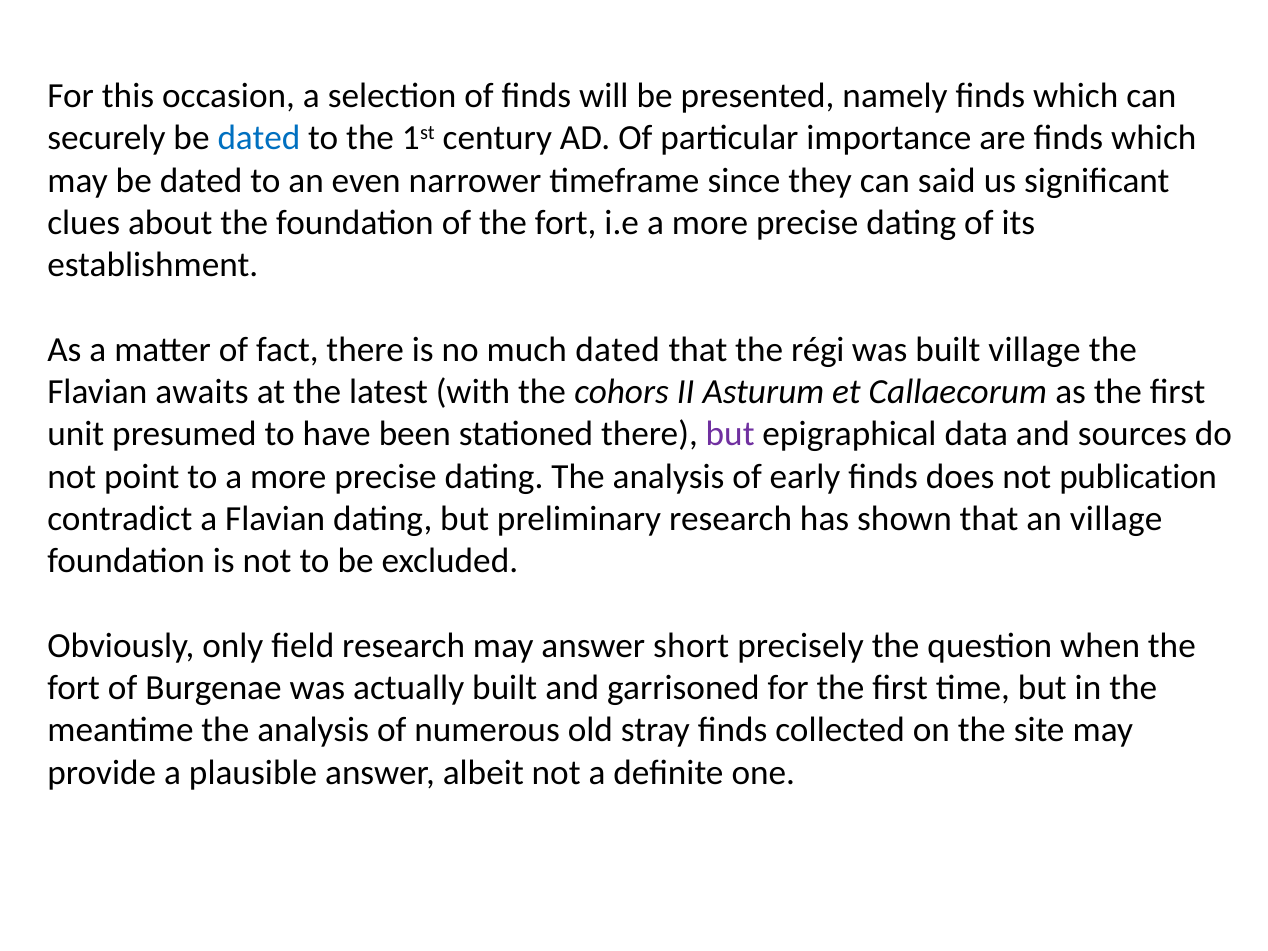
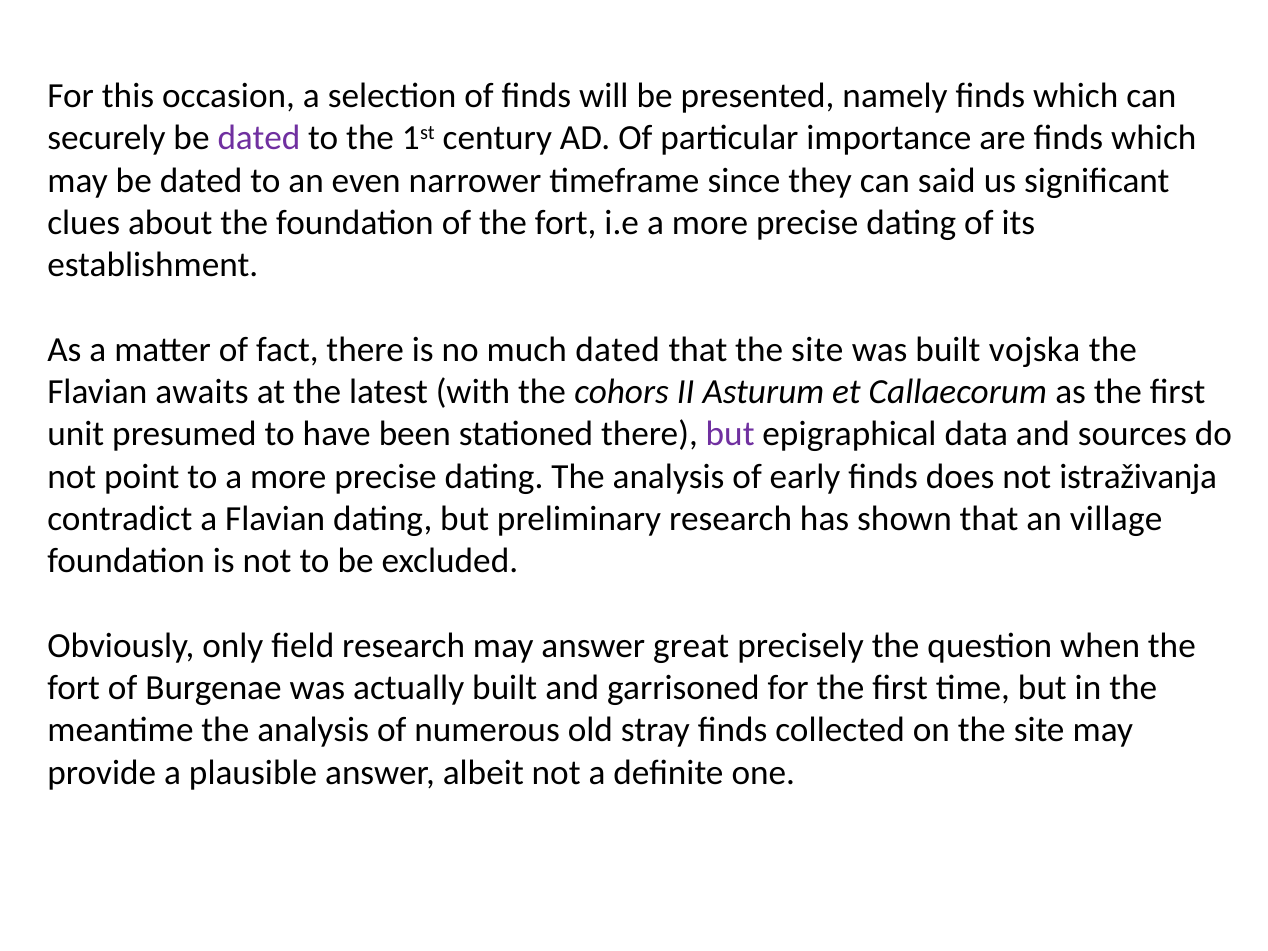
dated at (259, 138) colour: blue -> purple
that the régi: régi -> site
built village: village -> vojska
publication: publication -> istraživanja
short: short -> great
